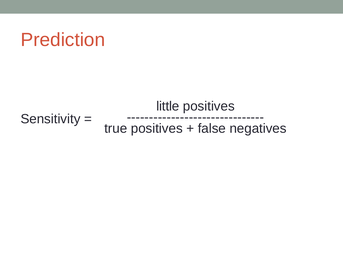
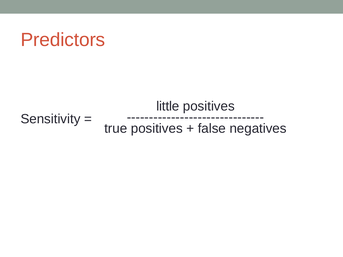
Prediction: Prediction -> Predictors
